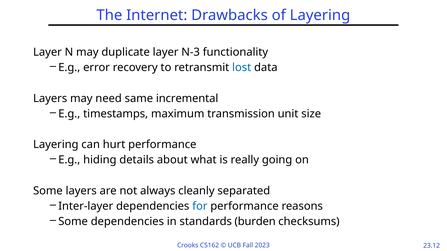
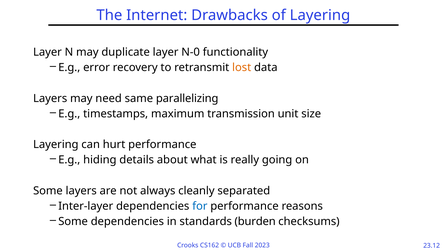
N-3: N-3 -> N-0
lost colour: blue -> orange
incremental: incremental -> parallelizing
